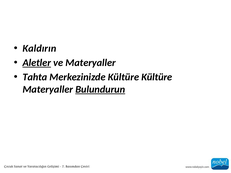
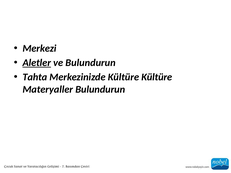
Kaldırın: Kaldırın -> Merkezi
ve Materyaller: Materyaller -> Bulundurun
Bulundurun at (100, 90) underline: present -> none
